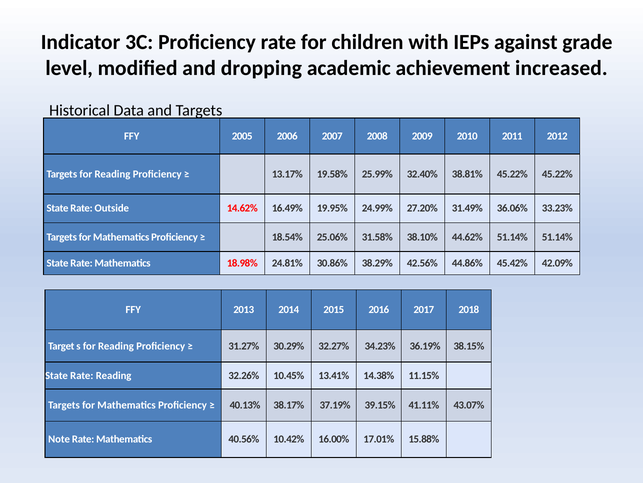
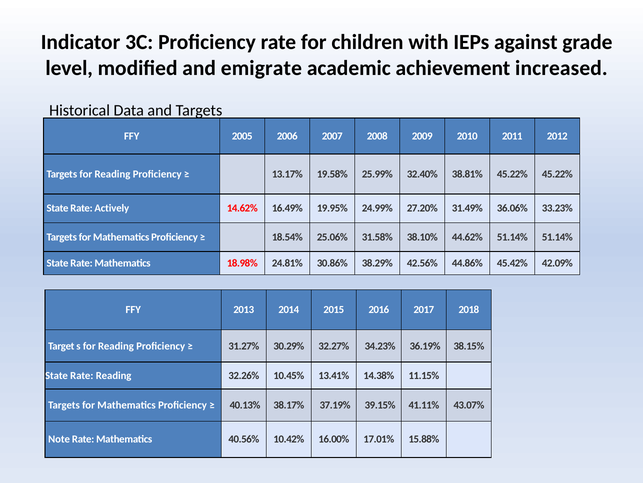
dropping: dropping -> emigrate
Outside: Outside -> Actively
